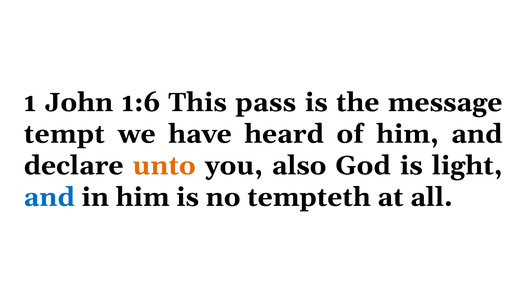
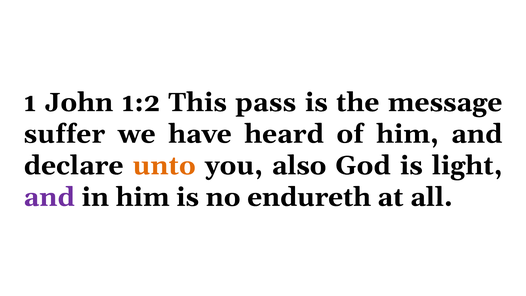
1:6: 1:6 -> 1:2
tempt: tempt -> suffer
and at (49, 197) colour: blue -> purple
tempteth: tempteth -> endureth
